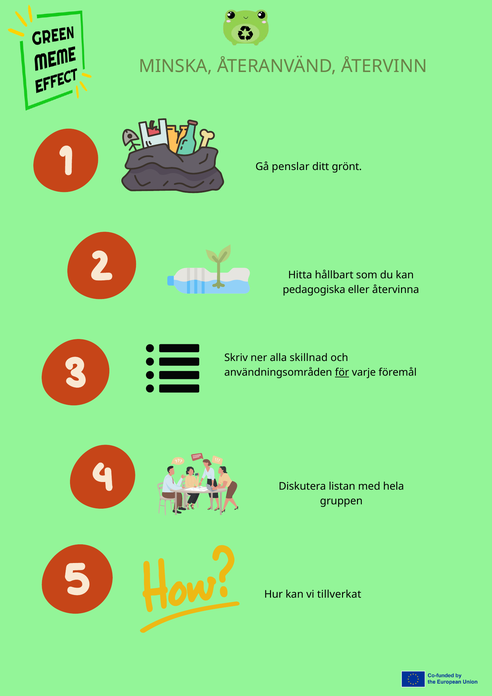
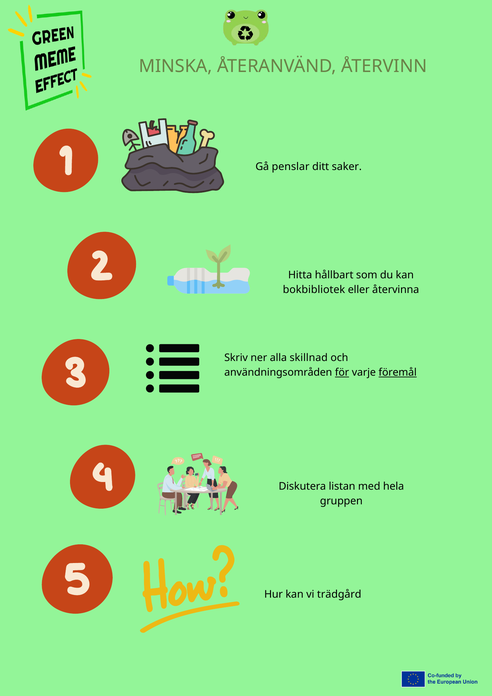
grönt: grönt -> saker
pedagogiska: pedagogiska -> bokbibliotek
föremål underline: none -> present
tillverkat: tillverkat -> trädgård
